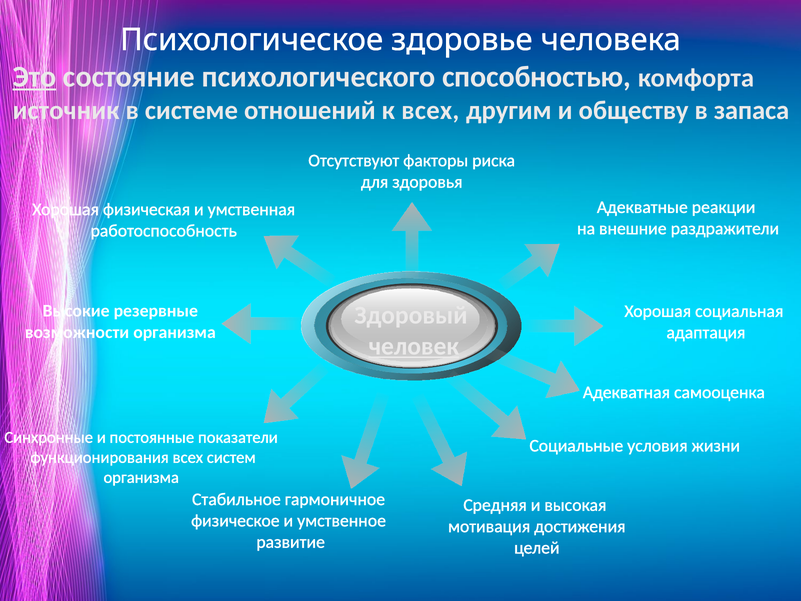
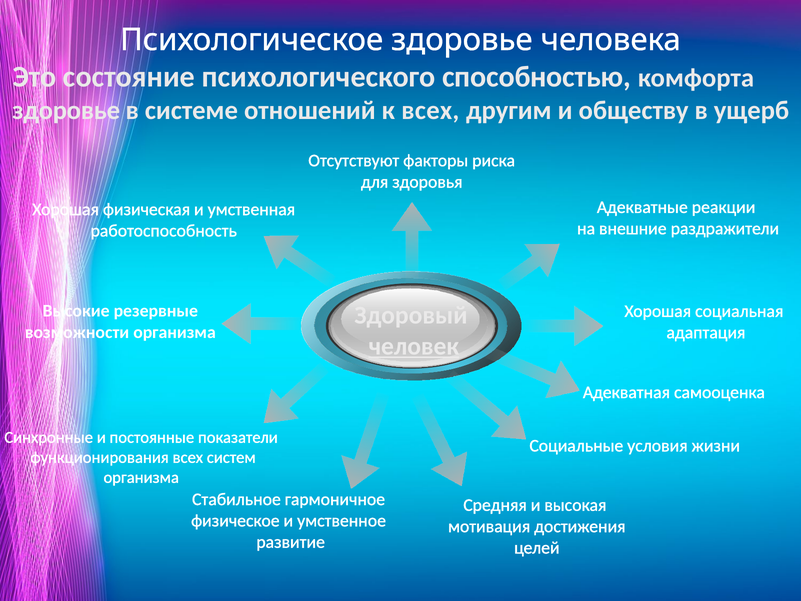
Это underline: present -> none
источник at (66, 110): источник -> здоровье
запаса: запаса -> ущерб
